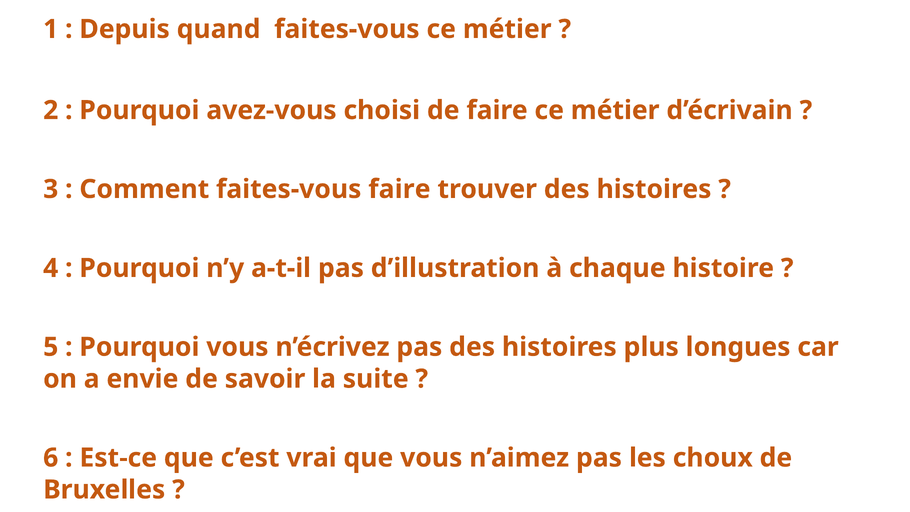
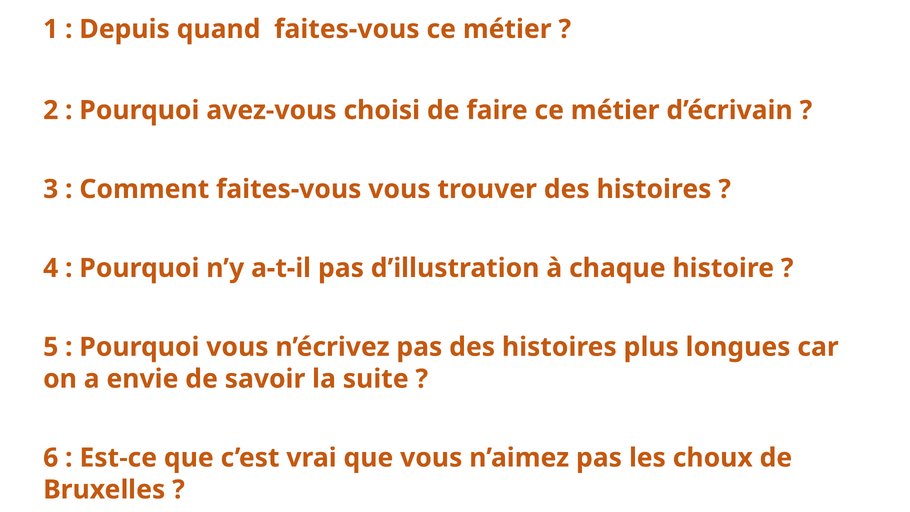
faites-vous faire: faire -> vous
